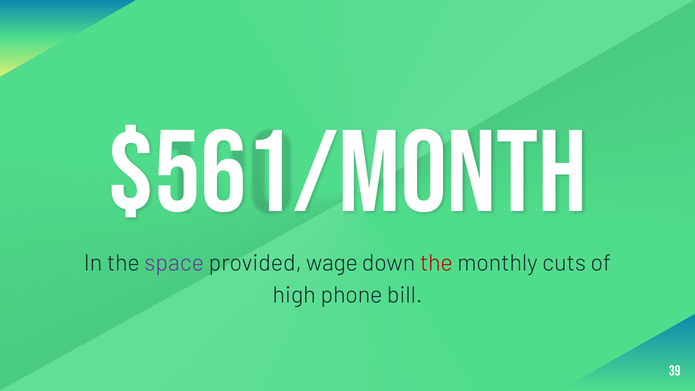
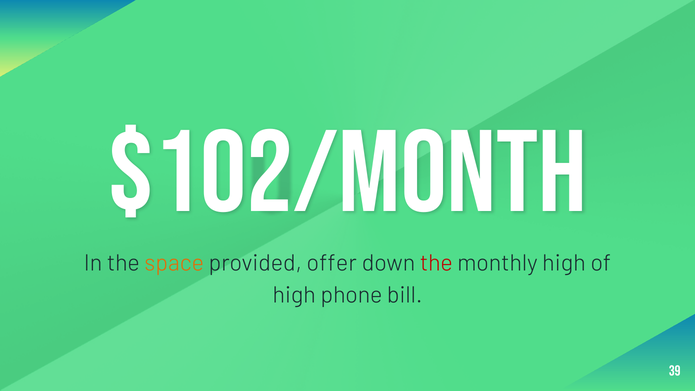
$561/month: $561/month -> $102/month
space colour: purple -> orange
wage: wage -> offer
monthly cuts: cuts -> high
